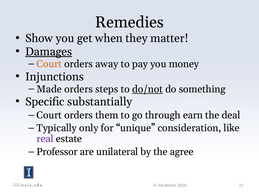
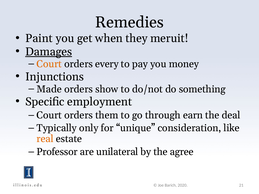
Show: Show -> Paint
matter: matter -> meruit
away: away -> every
steps: steps -> show
do/not underline: present -> none
substantially: substantially -> employment
real colour: purple -> orange
